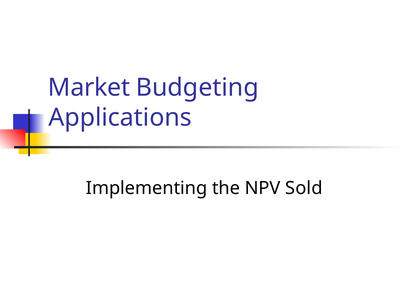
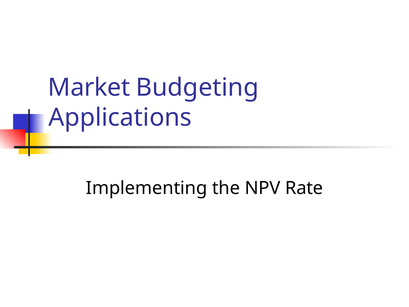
Sold: Sold -> Rate
